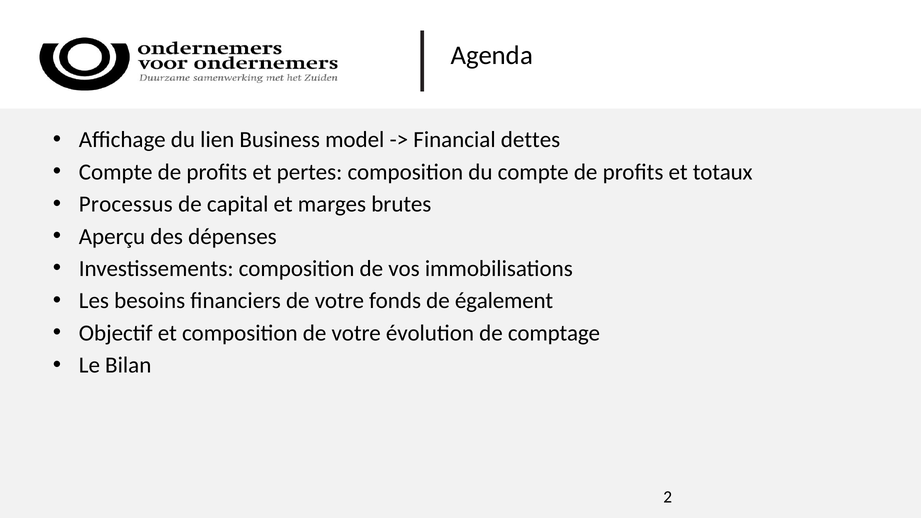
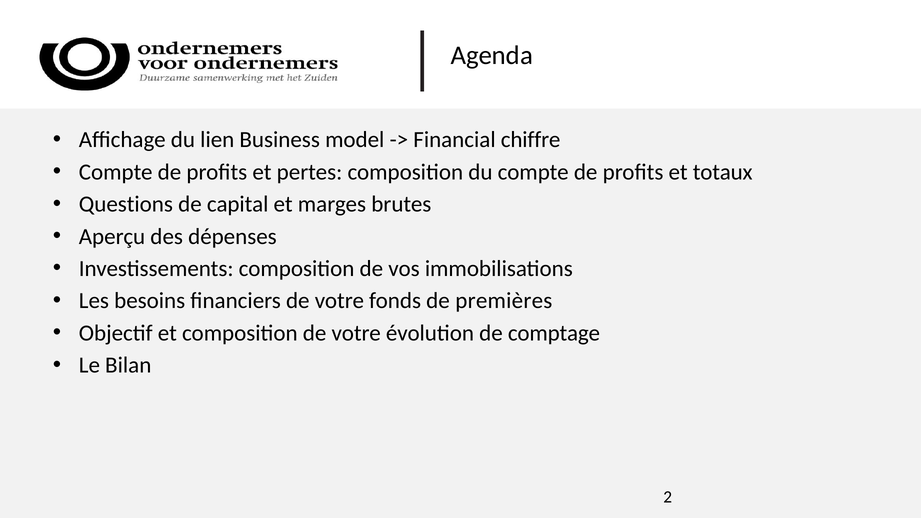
dettes: dettes -> chiffre
Processus: Processus -> Questions
également: également -> premières
